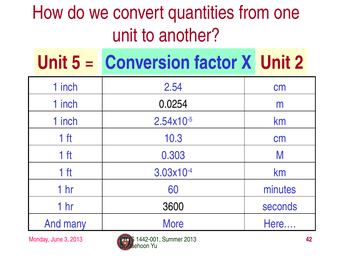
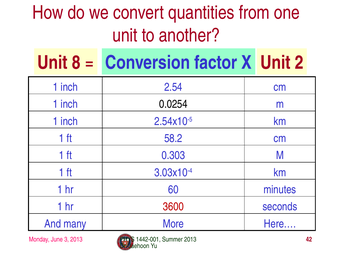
5: 5 -> 8
10.3: 10.3 -> 58.2
3600 colour: black -> red
